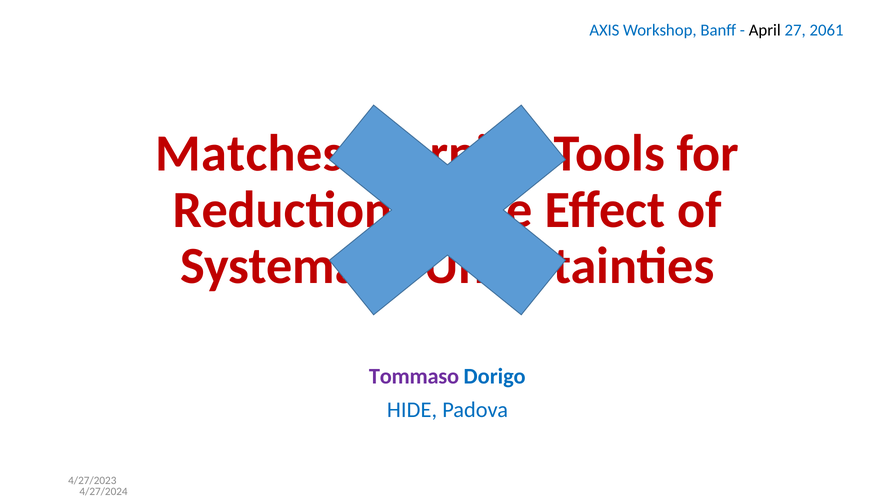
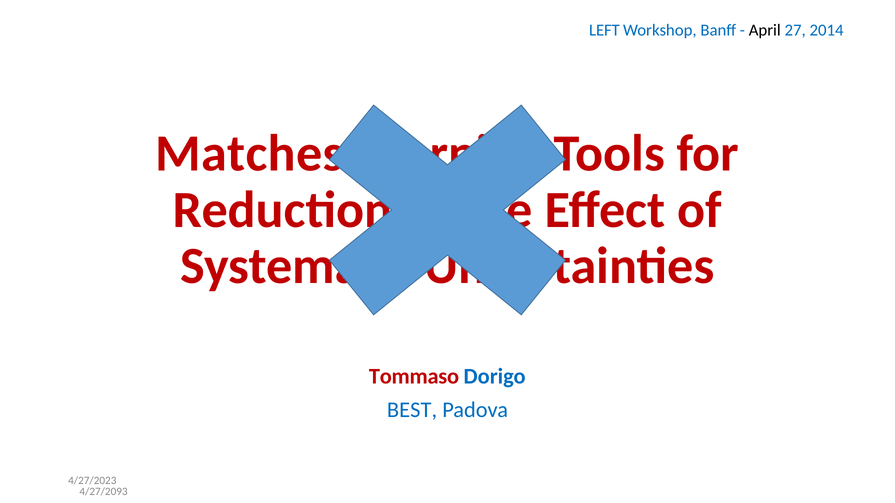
AXIS: AXIS -> LEFT
2061: 2061 -> 2014
Tommaso colour: purple -> red
HIDE: HIDE -> BEST
4/27/2024: 4/27/2024 -> 4/27/2093
